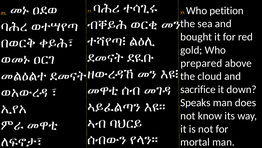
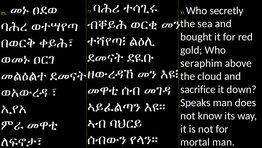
petition: petition -> secretly
prepared: prepared -> seraphim
